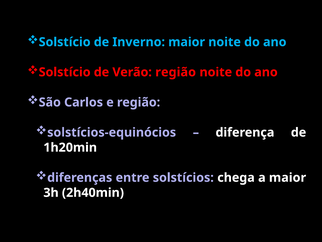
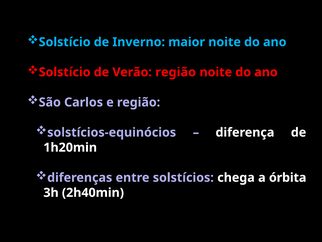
a maior: maior -> órbita
